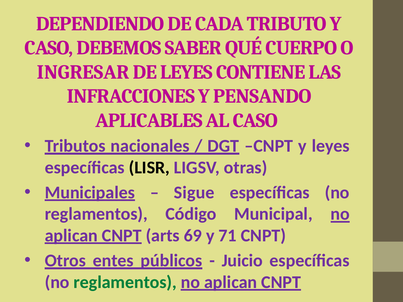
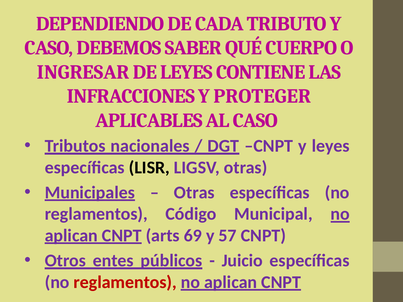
PENSANDO: PENSANDO -> PROTEGER
Sigue at (194, 193): Sigue -> Otras
71: 71 -> 57
reglamentos at (125, 282) colour: green -> red
